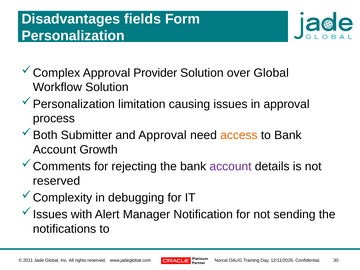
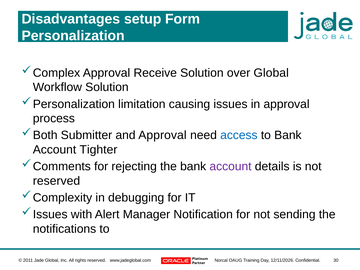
fields: fields -> setup
Provider: Provider -> Receive
access colour: orange -> blue
Growth: Growth -> Tighter
